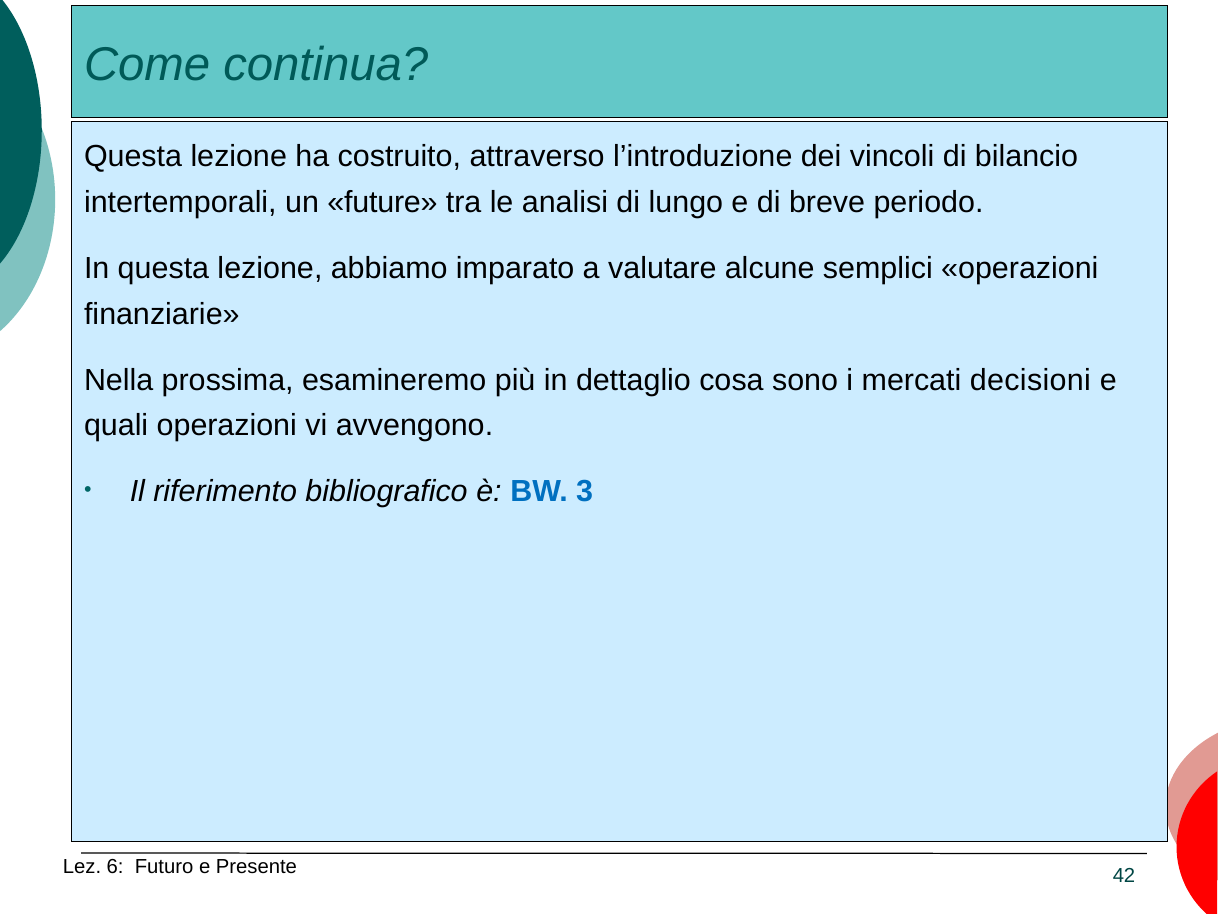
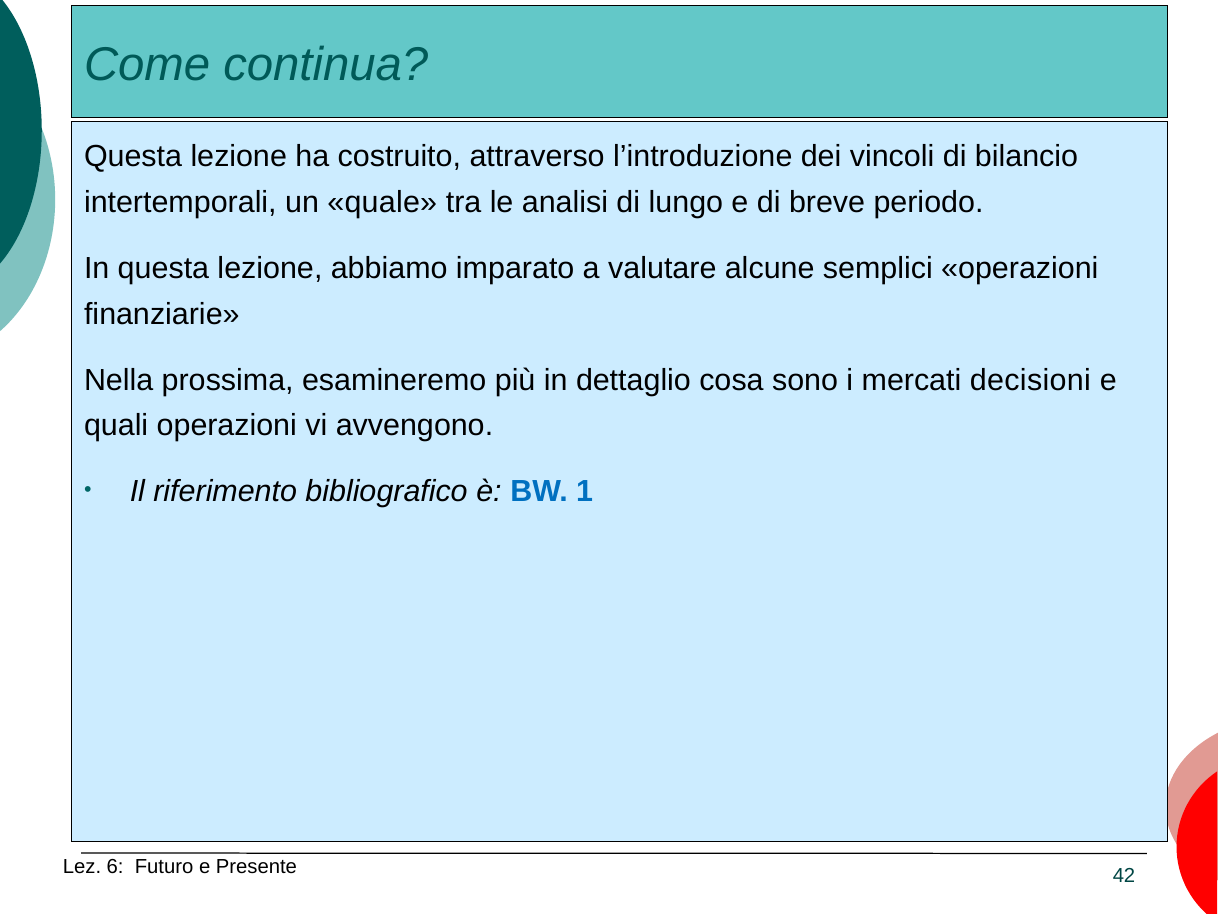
future: future -> quale
3: 3 -> 1
